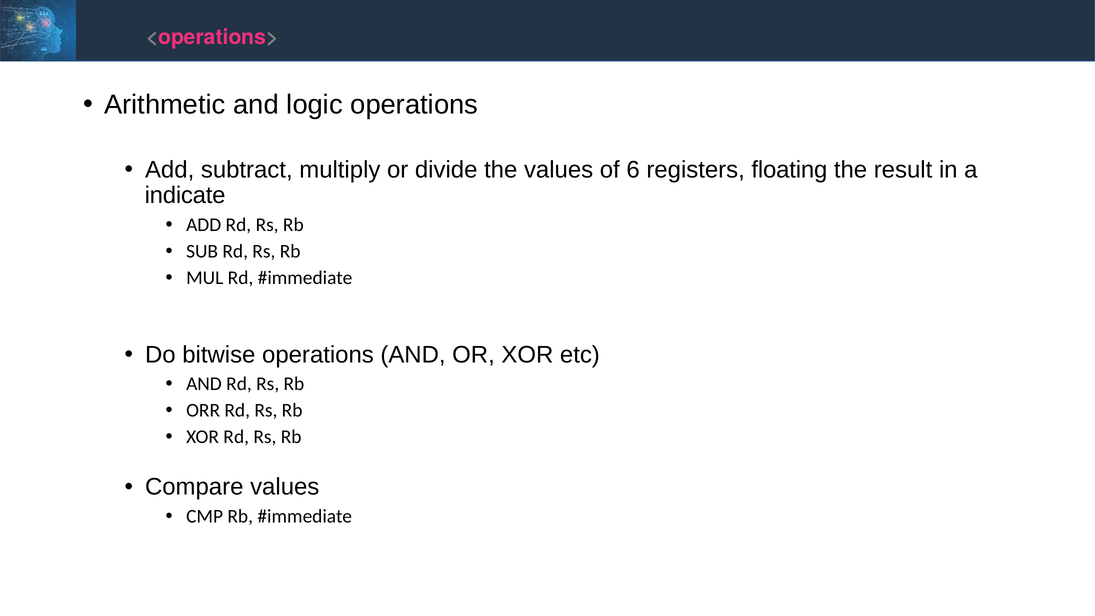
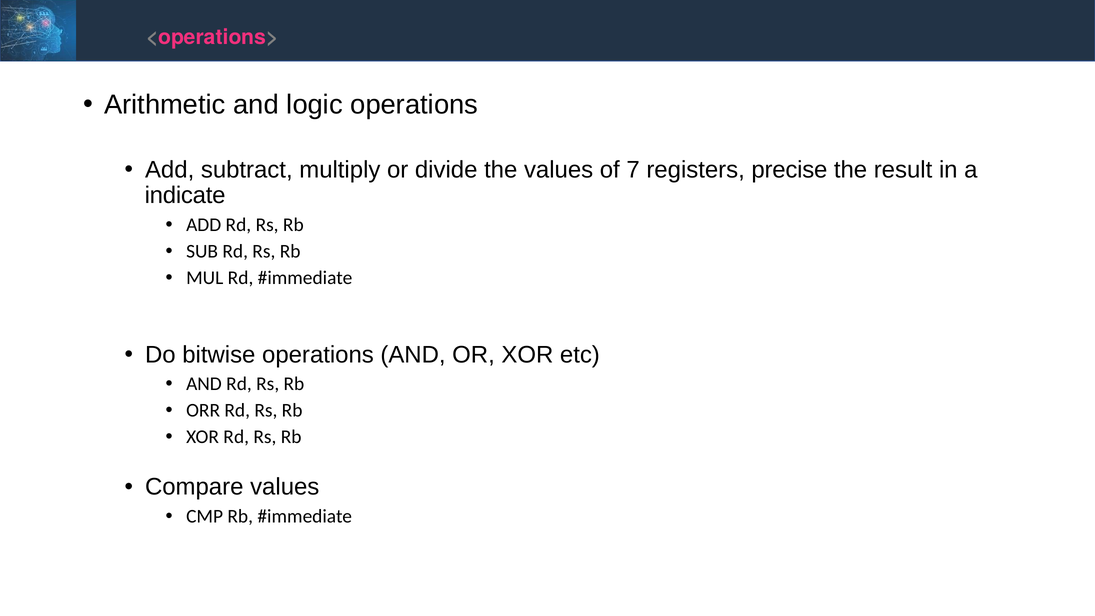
6: 6 -> 7
floating: floating -> precise
